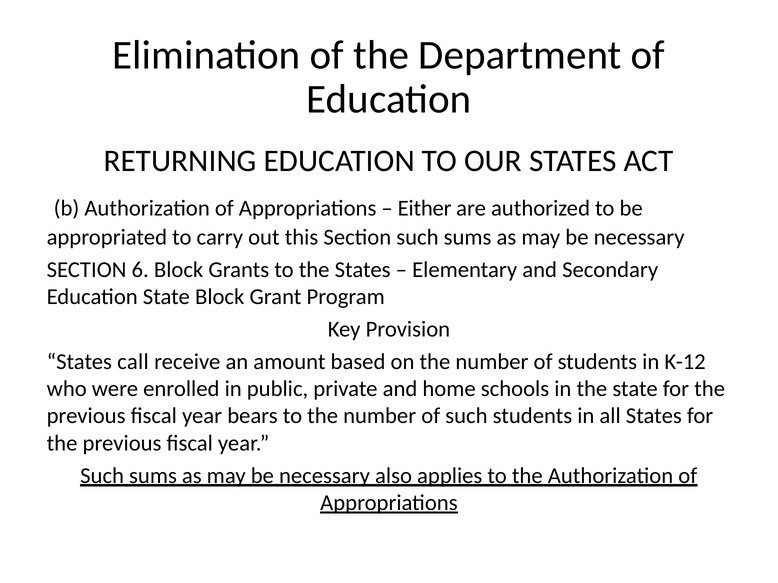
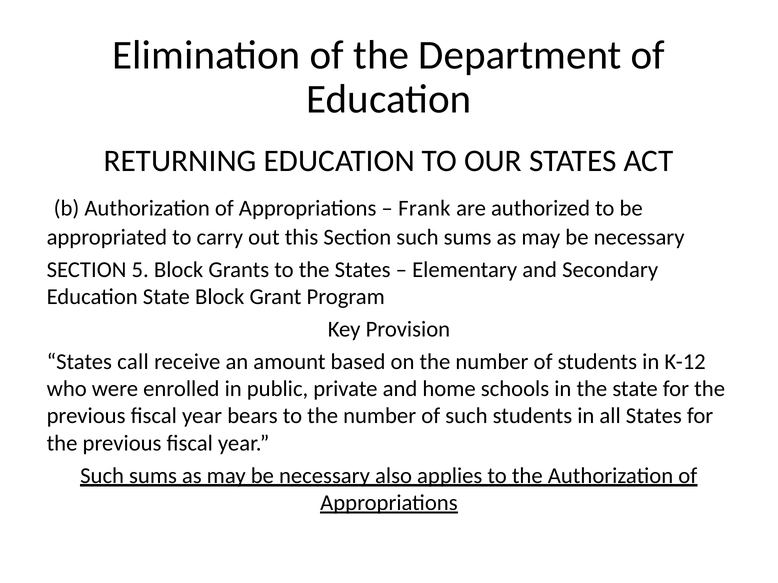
Either: Either -> Frank
6: 6 -> 5
